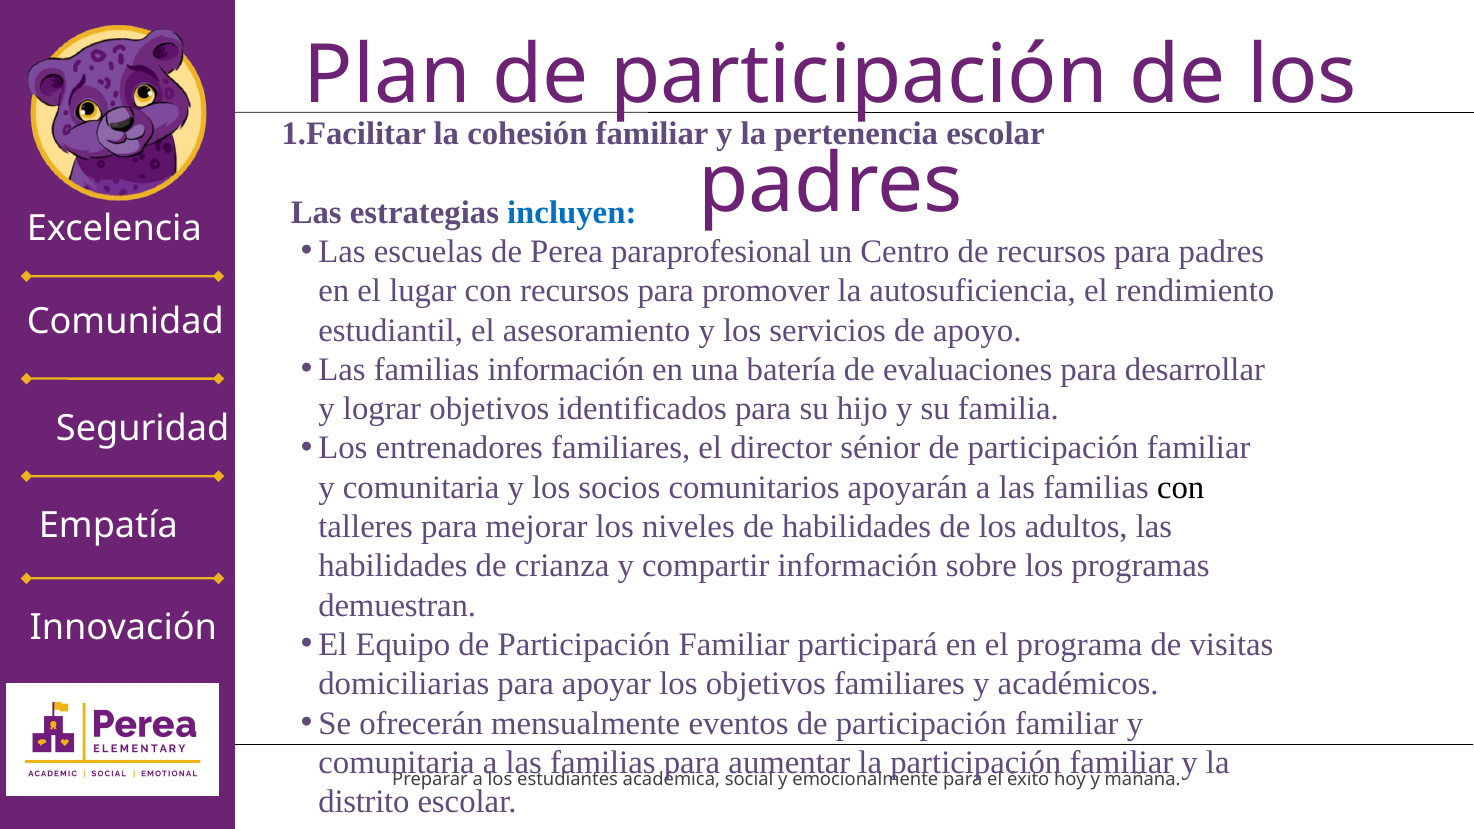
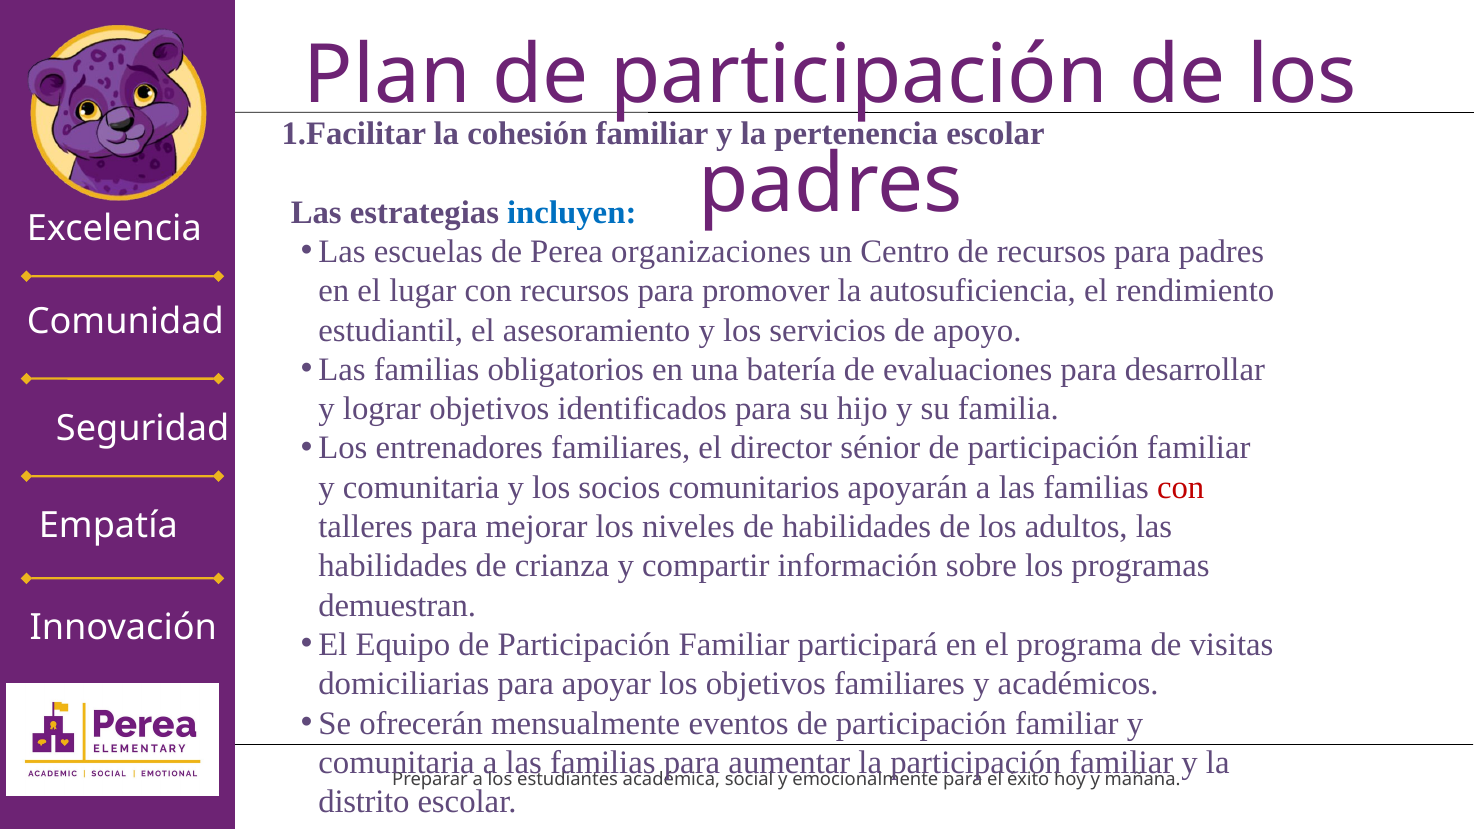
paraprofesional: paraprofesional -> organizaciones
familias información: información -> obligatorios
con at (1181, 488) colour: black -> red
